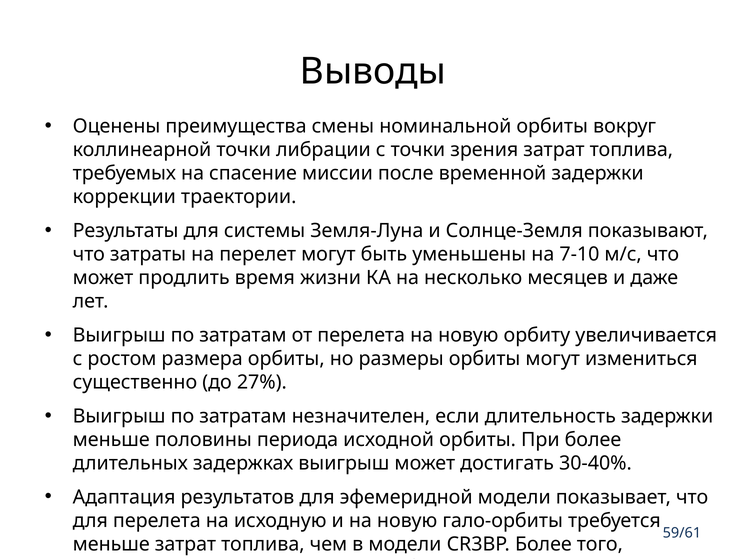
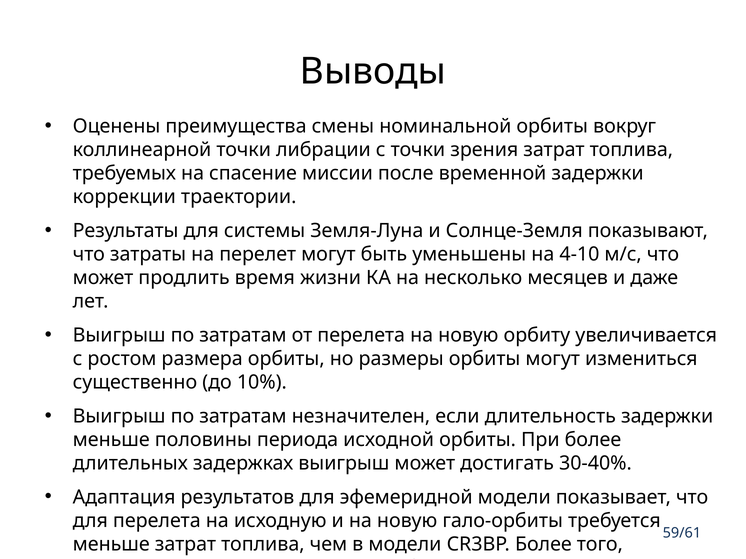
7-10: 7-10 -> 4-10
27%: 27% -> 10%
